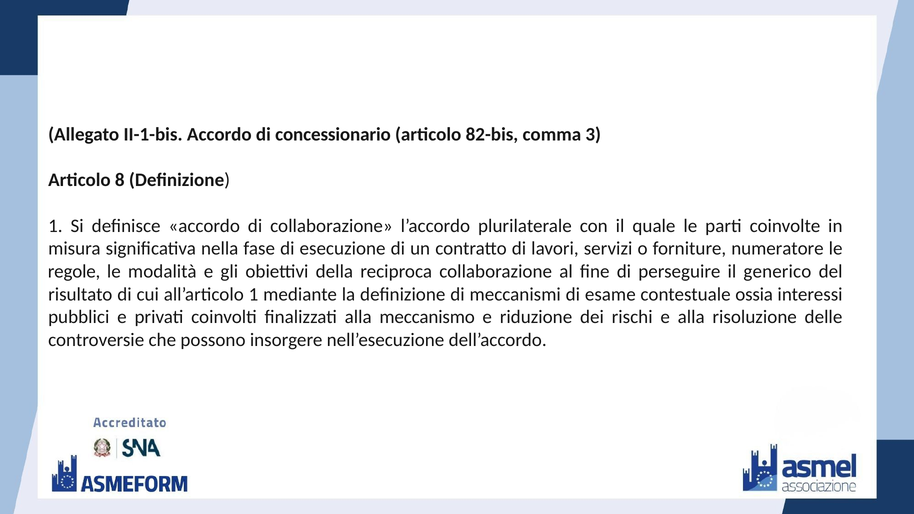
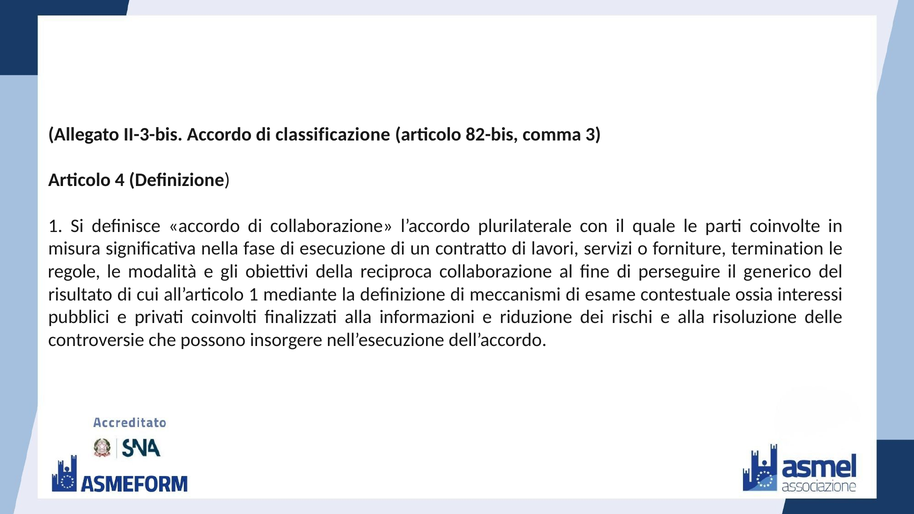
II-1-bis: II-1-bis -> II-3-bis
concessionario: concessionario -> classificazione
8: 8 -> 4
numeratore: numeratore -> termination
meccanismo: meccanismo -> informazioni
